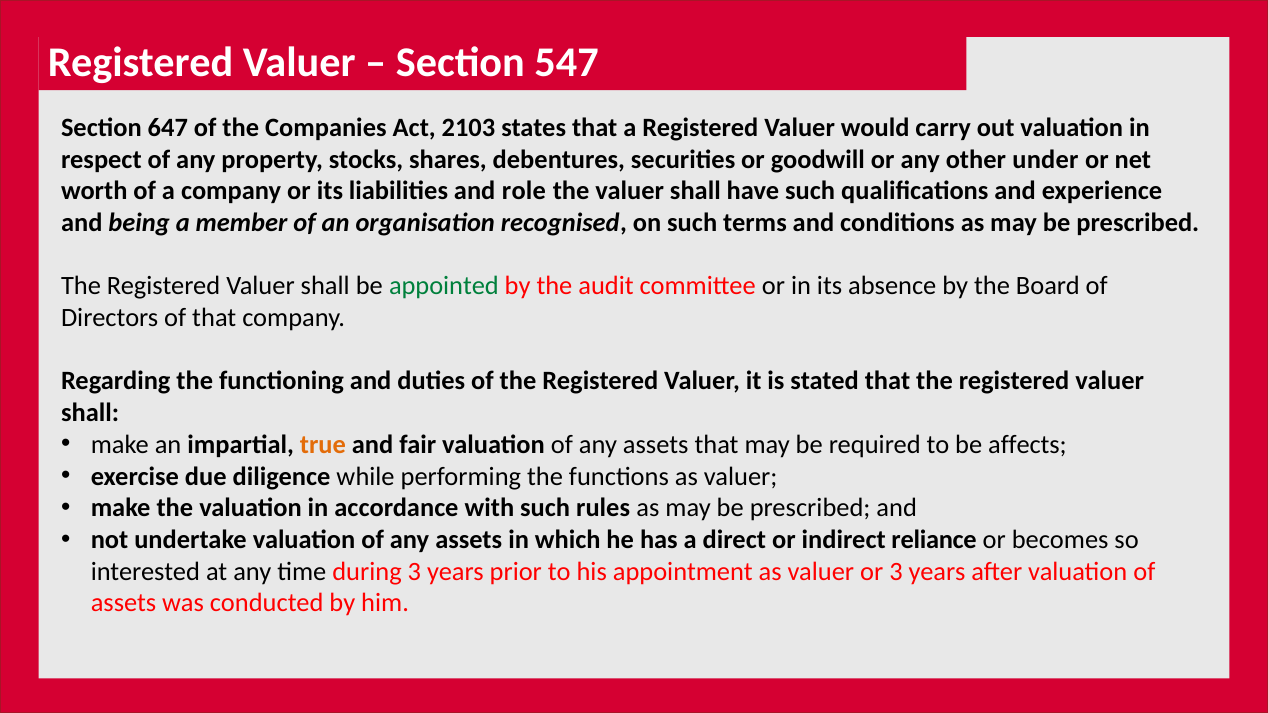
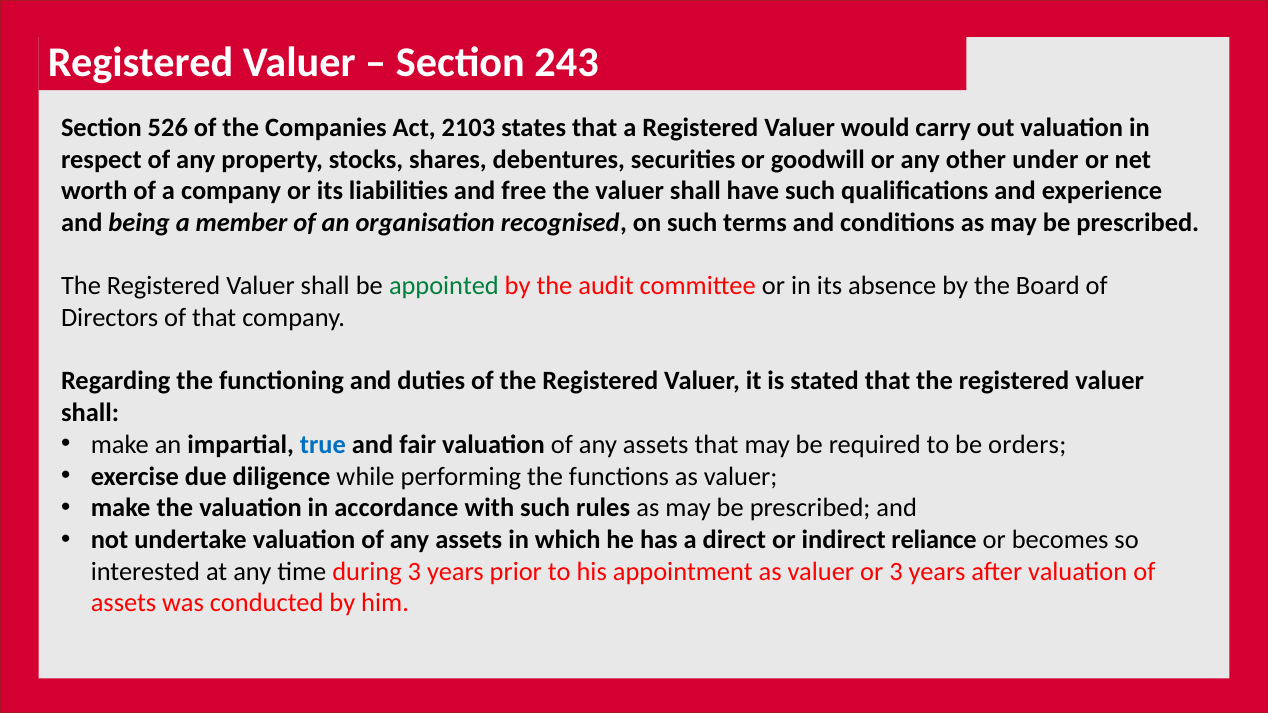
547: 547 -> 243
647: 647 -> 526
role: role -> free
true colour: orange -> blue
affects: affects -> orders
